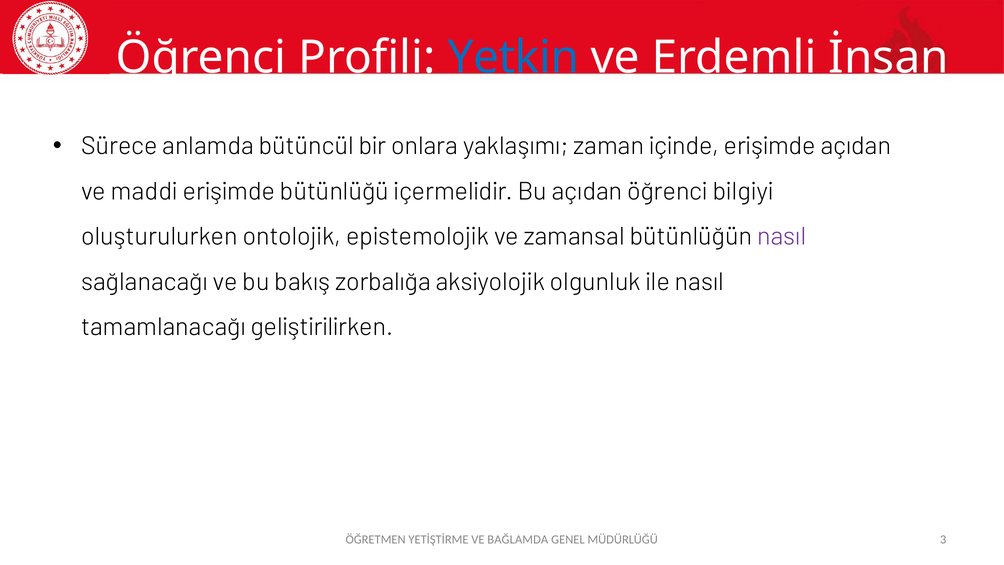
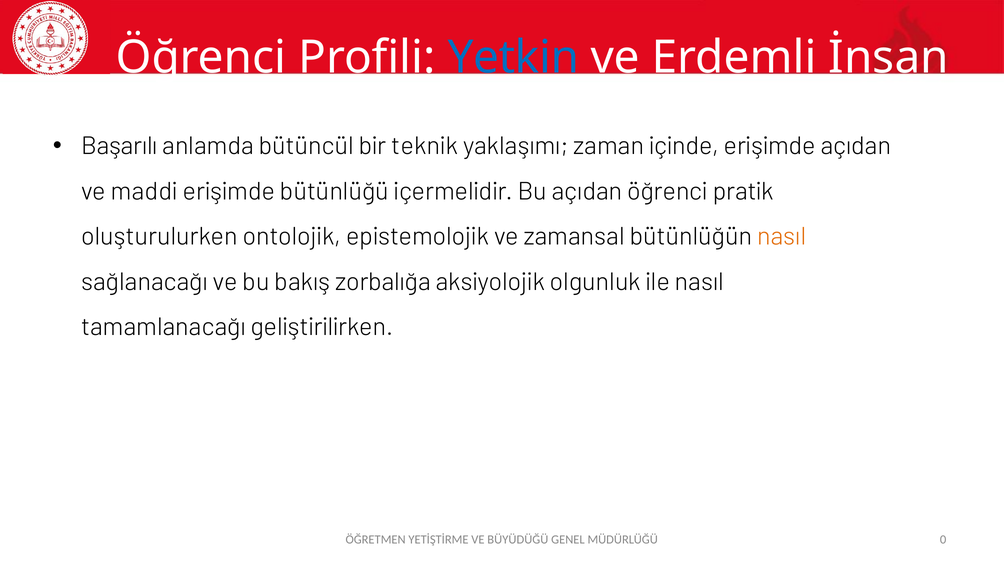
Sürece: Sürece -> Başarılı
onlara: onlara -> teknik
bilgiyi: bilgiyi -> pratik
nasıl at (782, 236) colour: purple -> orange
BAĞLAMDA: BAĞLAMDA -> BÜYÜDÜĞÜ
3: 3 -> 0
